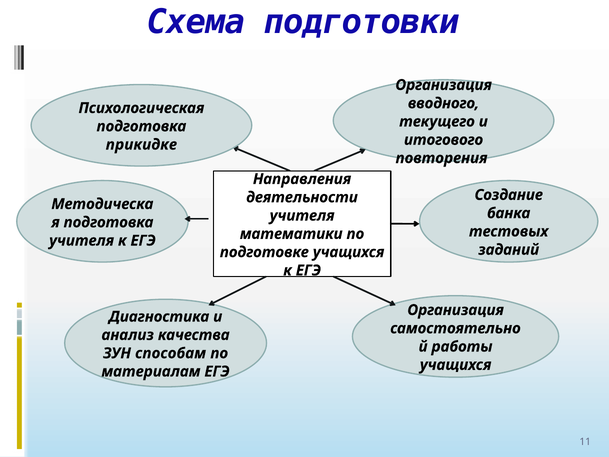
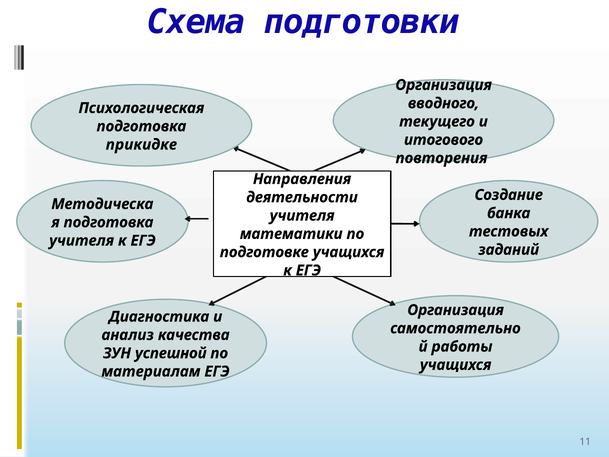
способам: способам -> успешной
